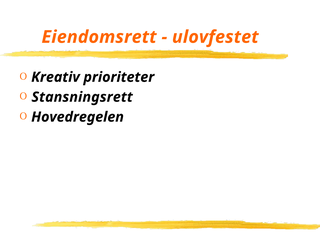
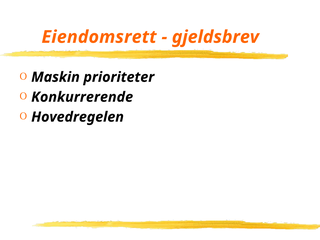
ulovfestet: ulovfestet -> gjeldsbrev
Kreativ: Kreativ -> Maskin
Stansningsrett: Stansningsrett -> Konkurrerende
